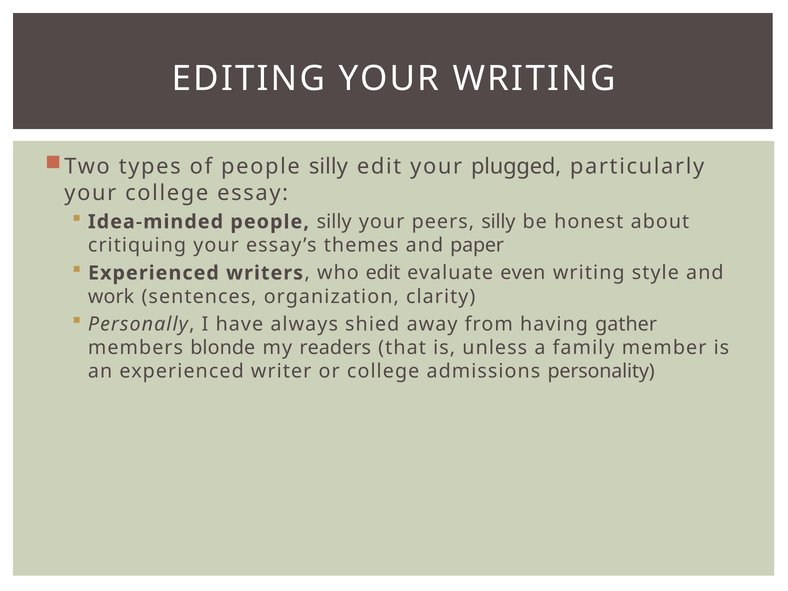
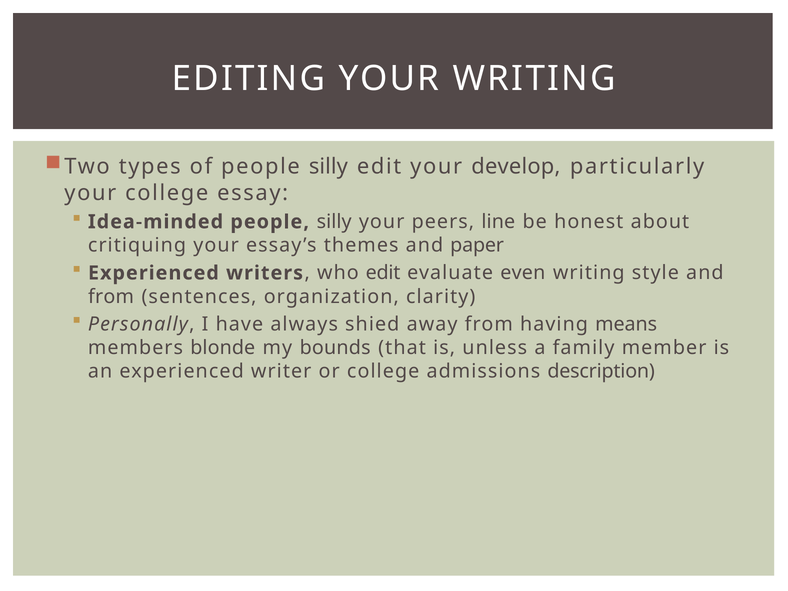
plugged: plugged -> develop
peers silly: silly -> line
work at (111, 297): work -> from
gather: gather -> means
readers: readers -> bounds
personality: personality -> description
